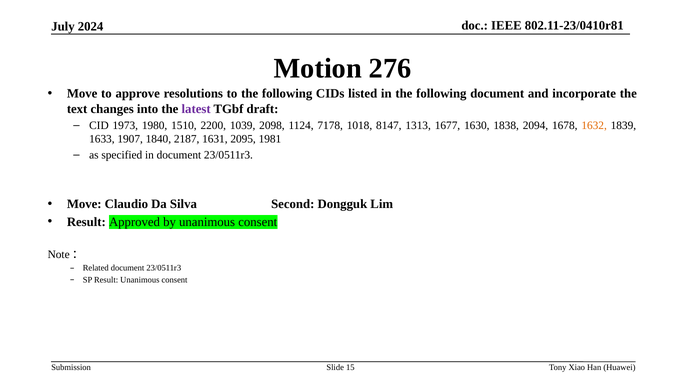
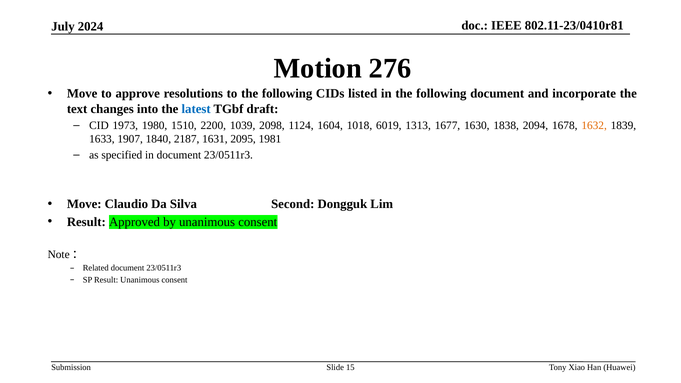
latest colour: purple -> blue
7178: 7178 -> 1604
8147: 8147 -> 6019
